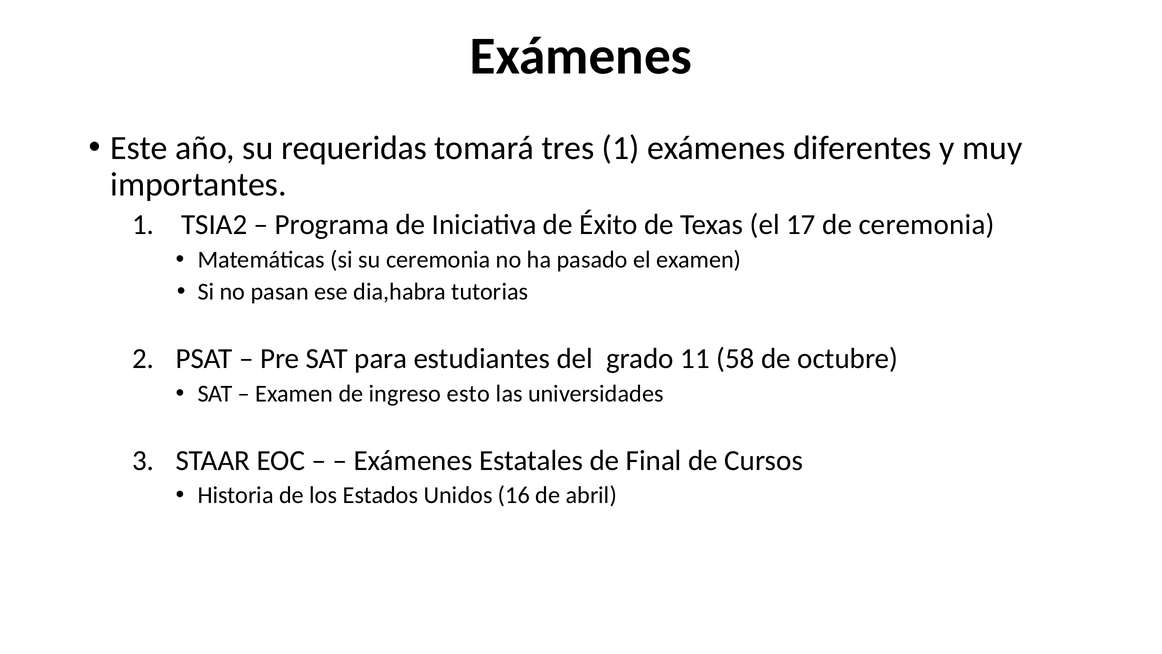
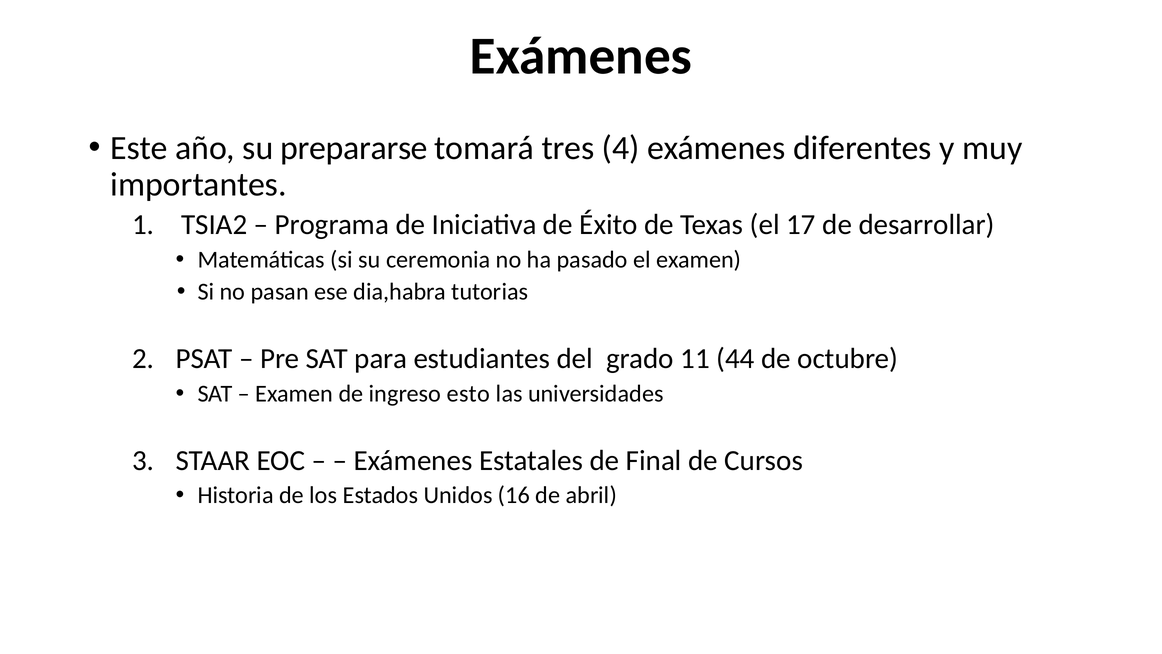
requeridas: requeridas -> prepararse
tres 1: 1 -> 4
de ceremonia: ceremonia -> desarrollar
58: 58 -> 44
